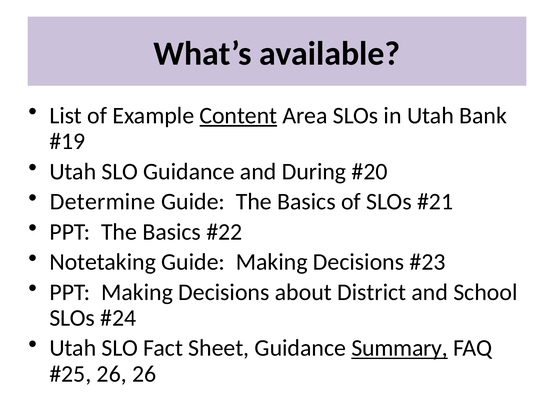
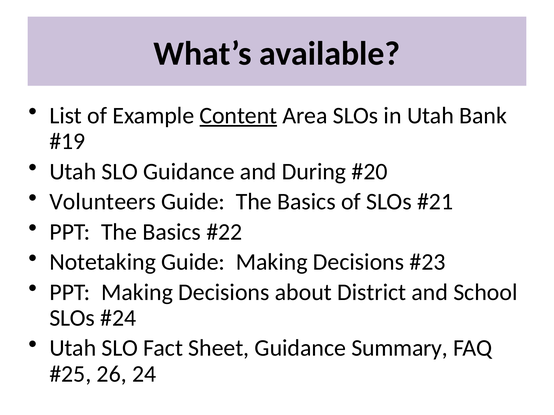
Determine: Determine -> Volunteers
Summary underline: present -> none
26 26: 26 -> 24
